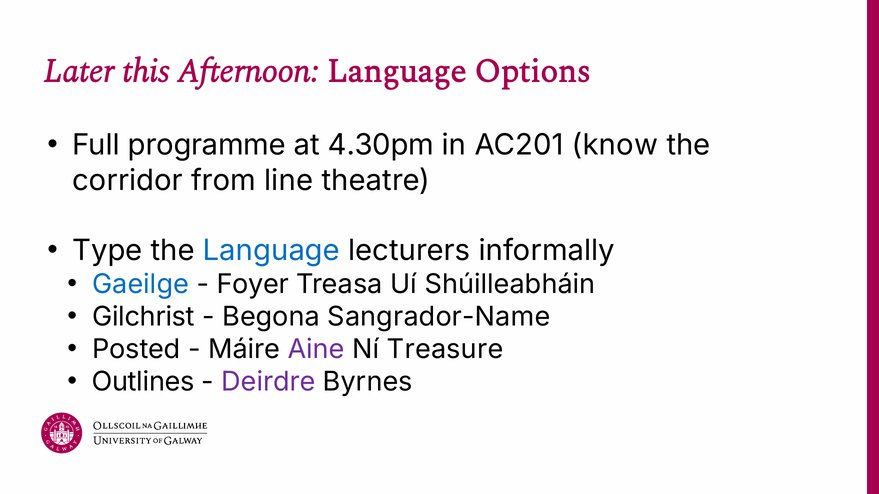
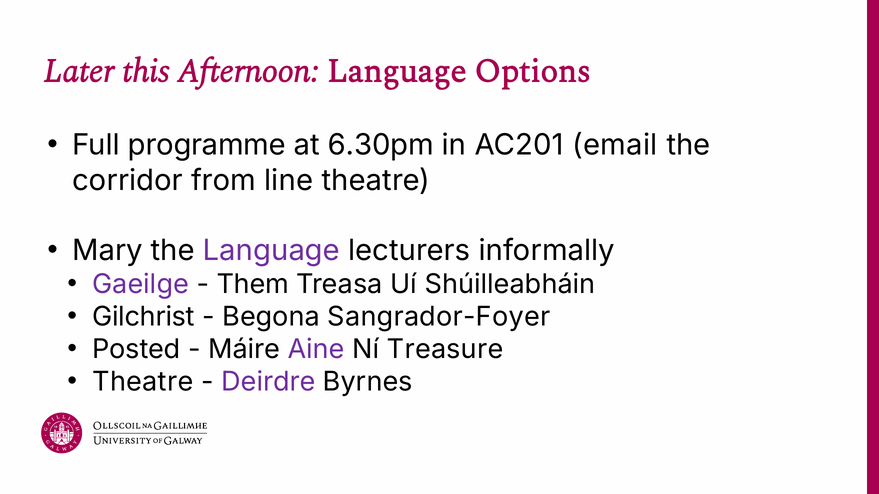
4.30pm: 4.30pm -> 6.30pm
know: know -> email
Type: Type -> Mary
Language at (271, 251) colour: blue -> purple
Gaeilge colour: blue -> purple
Foyer: Foyer -> Them
Sangrador-Name: Sangrador-Name -> Sangrador-Foyer
Outlines at (143, 382): Outlines -> Theatre
